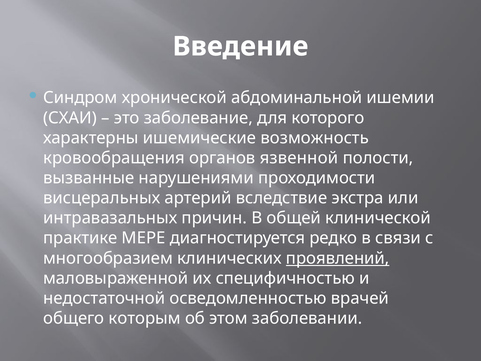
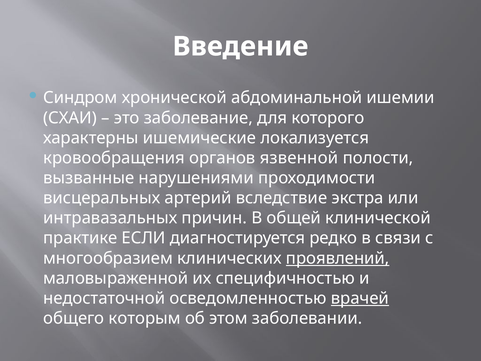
возможность: возможность -> локализуется
МЕРЕ: МЕРЕ -> ЕСЛИ
врачей underline: none -> present
